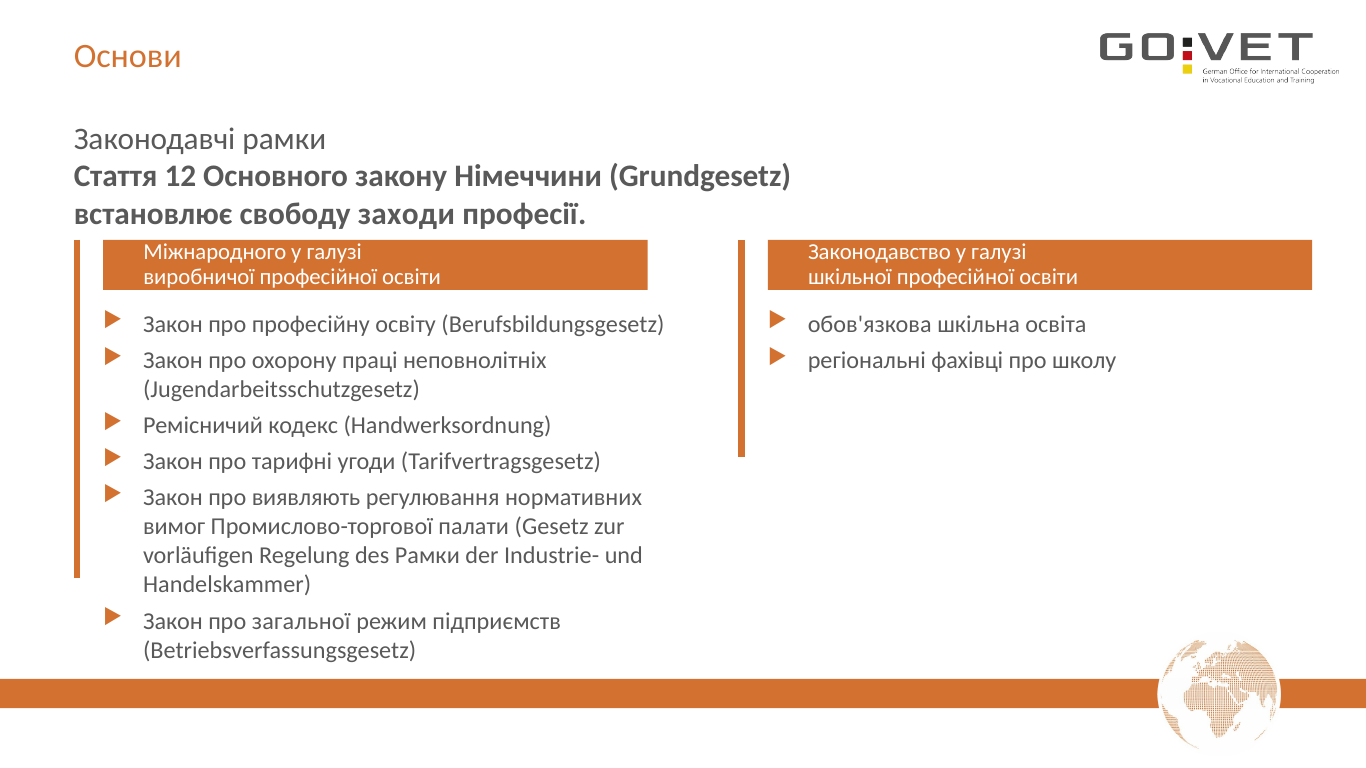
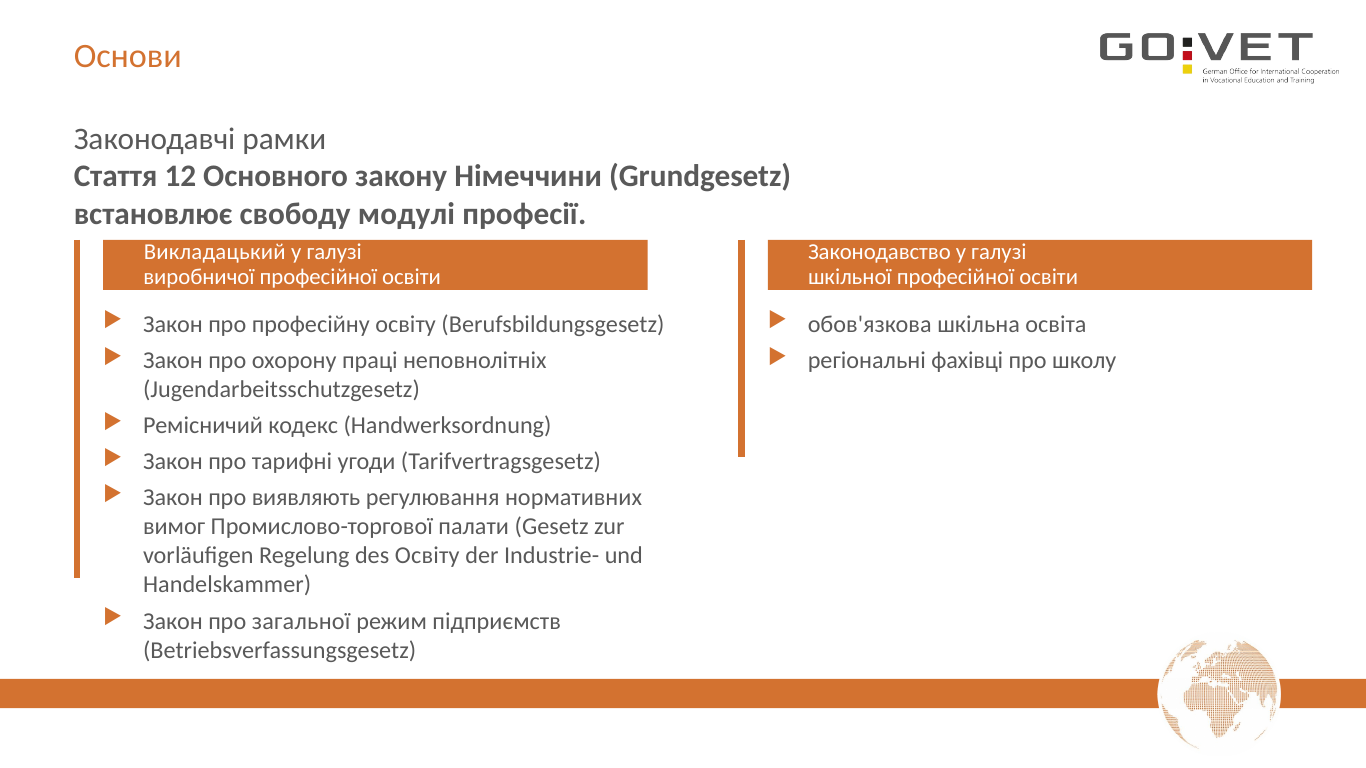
заходи: заходи -> модулі
Міжнародного: Міжнародного -> Викладацький
des Рамки: Рамки -> Освіту
